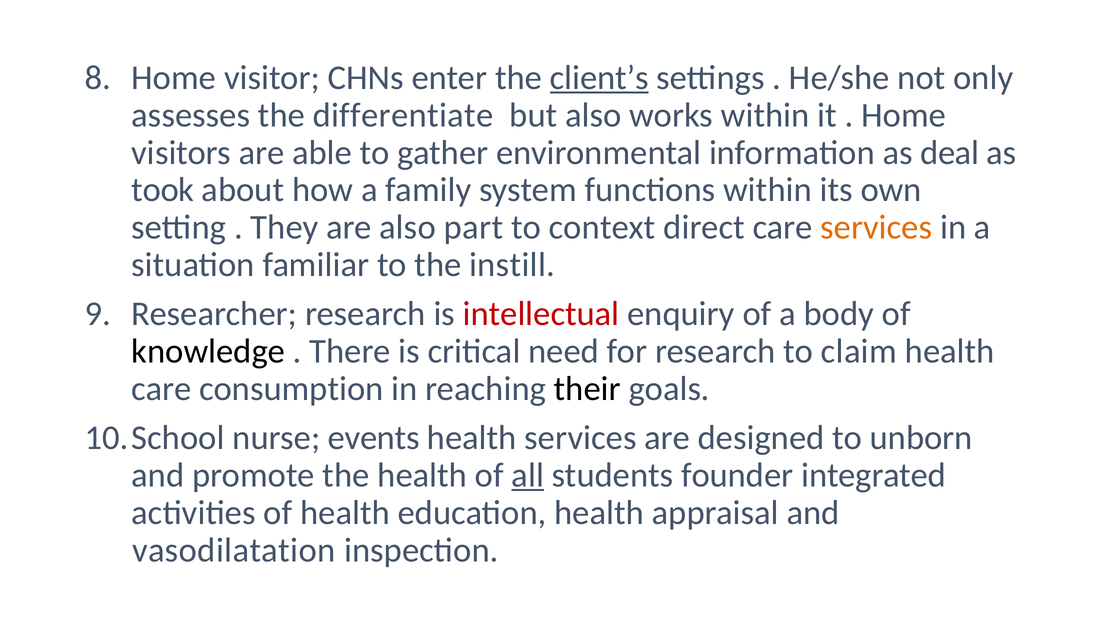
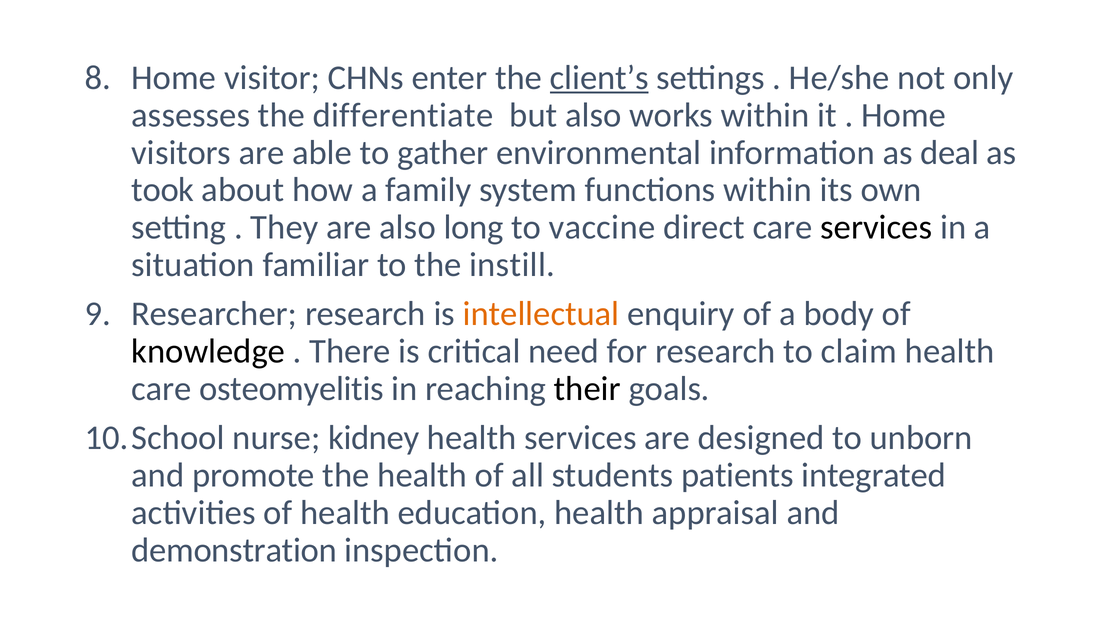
part: part -> long
context: context -> vaccine
services at (876, 228) colour: orange -> black
intellectual colour: red -> orange
consumption: consumption -> osteomyelitis
events: events -> kidney
all underline: present -> none
founder: founder -> patients
vasodilatation: vasodilatation -> demonstration
